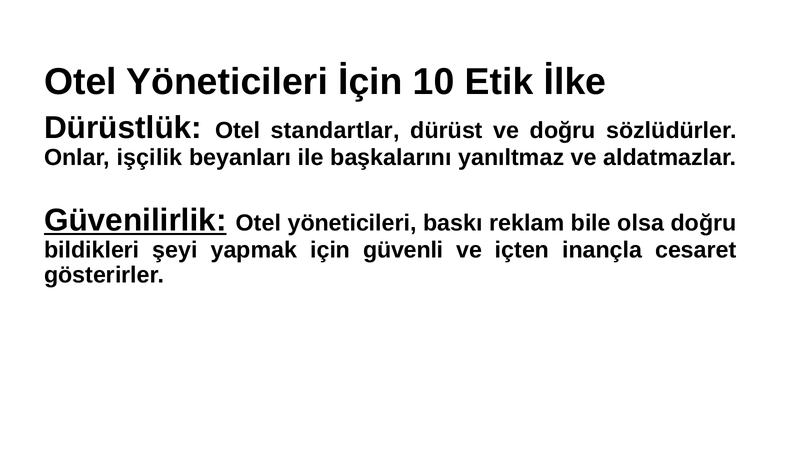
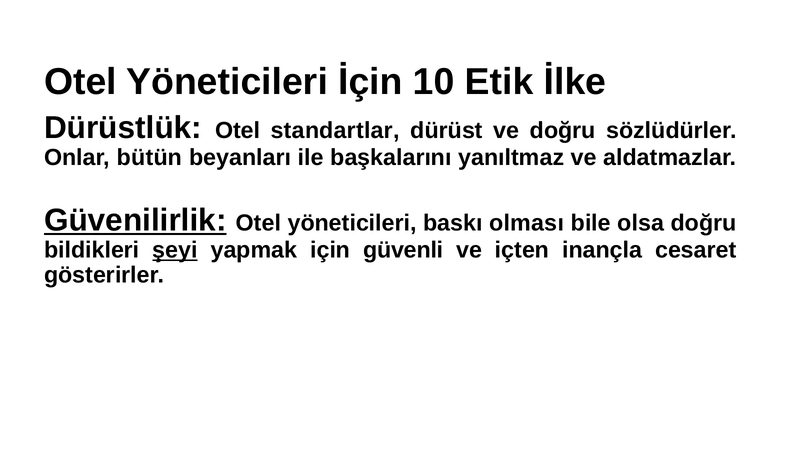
işçilik: işçilik -> bütün
reklam: reklam -> olması
şeyi underline: none -> present
